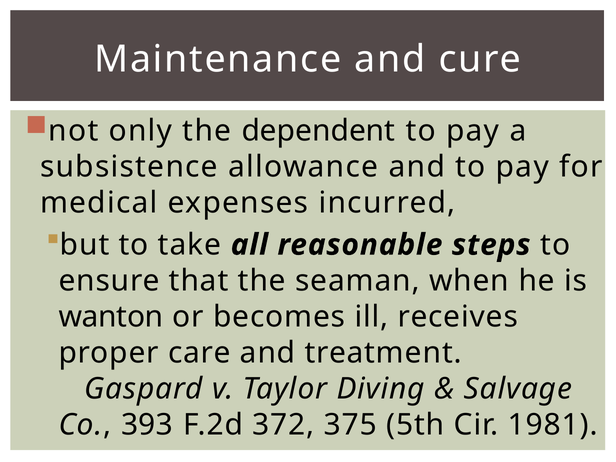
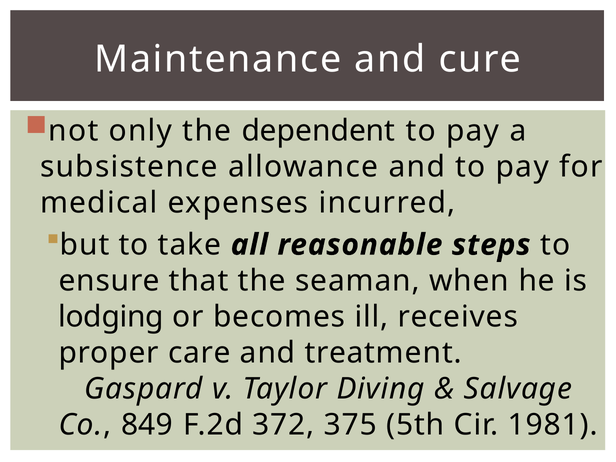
wanton: wanton -> lodging
393: 393 -> 849
